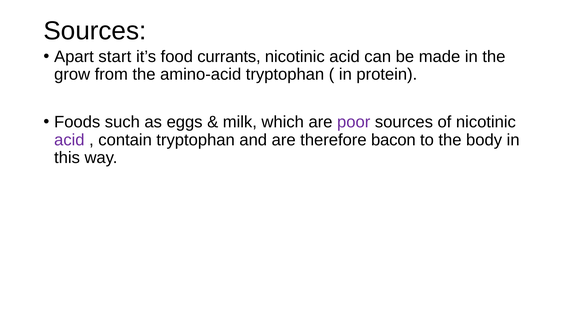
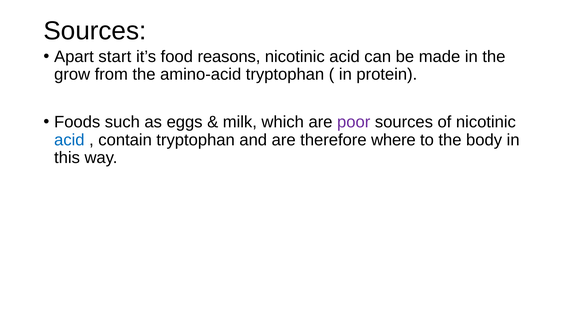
currants: currants -> reasons
acid at (69, 140) colour: purple -> blue
bacon: bacon -> where
